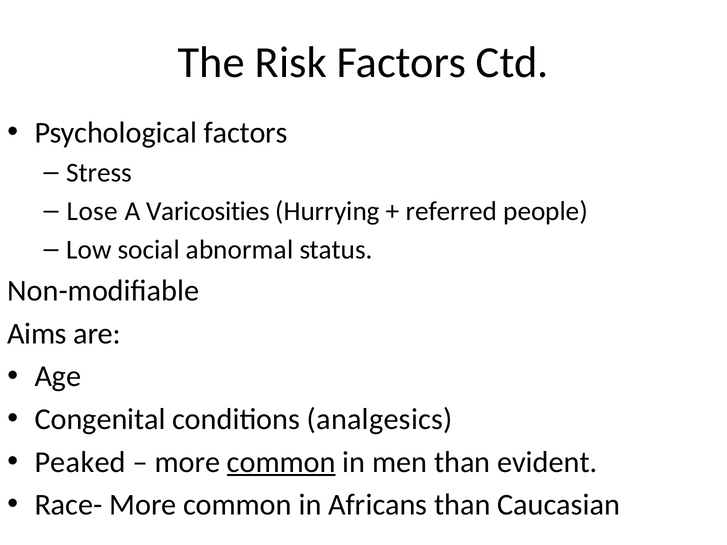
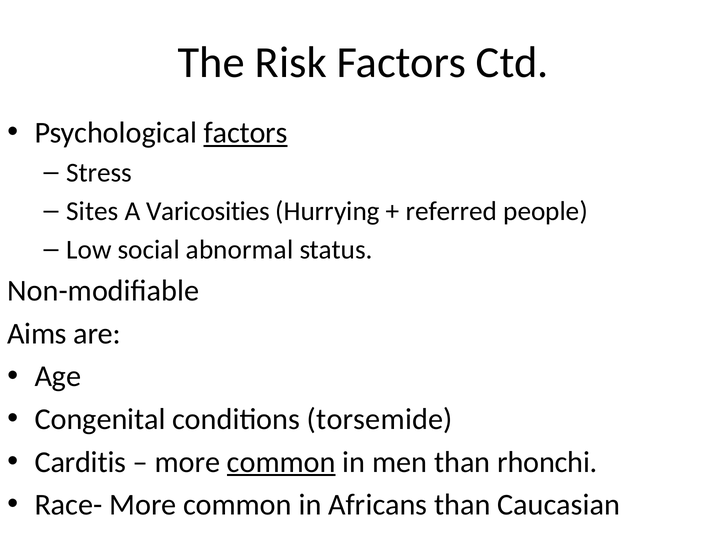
factors at (246, 133) underline: none -> present
Lose: Lose -> Sites
analgesics: analgesics -> torsemide
Peaked: Peaked -> Carditis
evident: evident -> rhonchi
